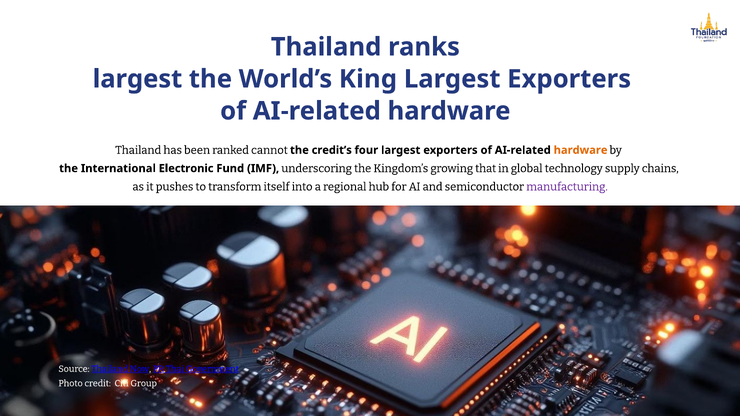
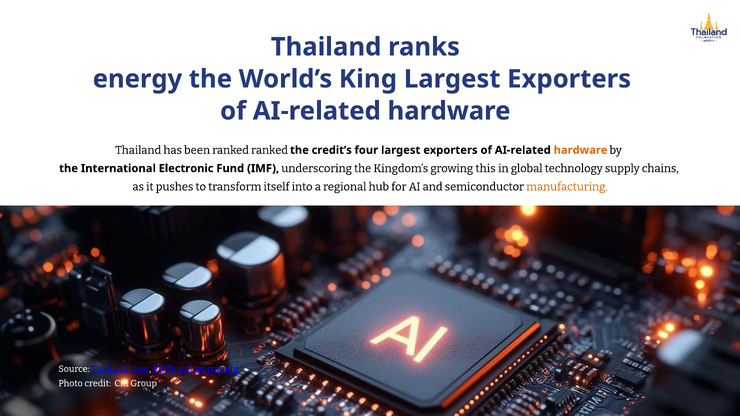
largest at (137, 79): largest -> energy
ranked cannot: cannot -> ranked
that: that -> this
manufacturing colour: purple -> orange
